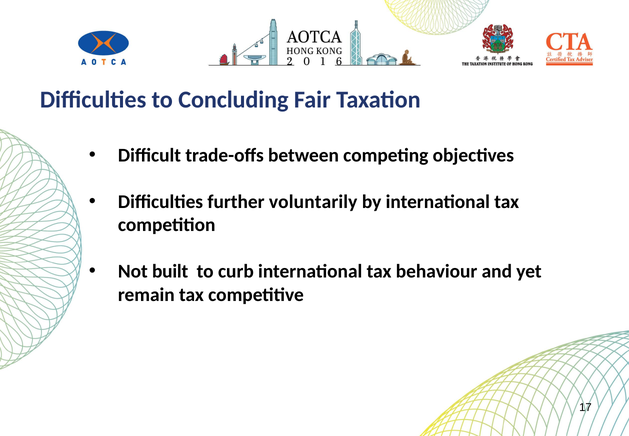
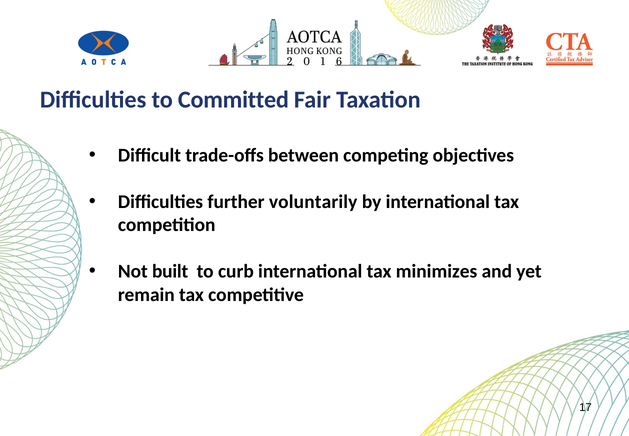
Concluding: Concluding -> Committed
behaviour: behaviour -> minimizes
